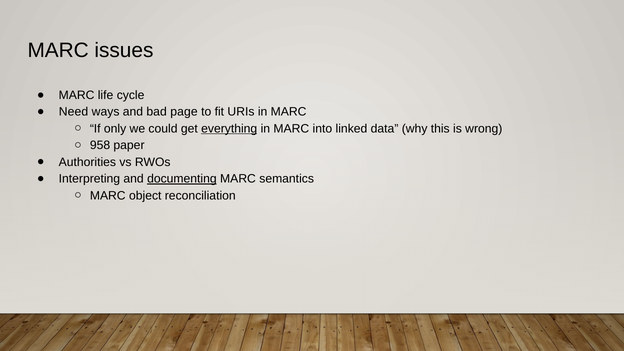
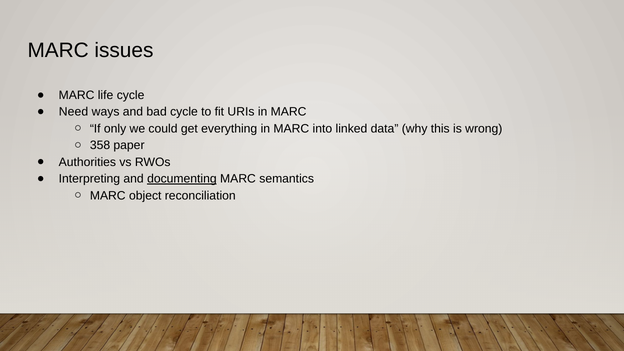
bad page: page -> cycle
everything underline: present -> none
958: 958 -> 358
